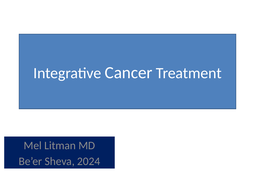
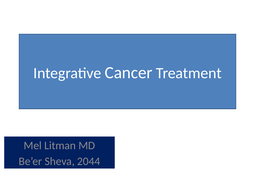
2024: 2024 -> 2044
